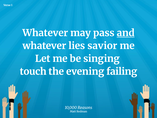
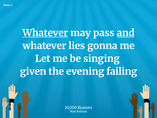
Whatever at (45, 33) underline: none -> present
savior: savior -> gonna
touch: touch -> given
